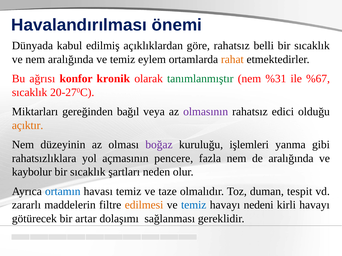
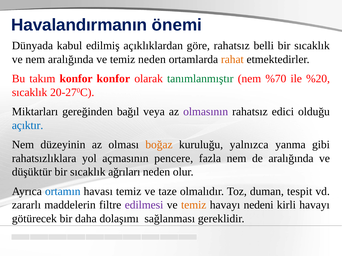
Havalandırılması: Havalandırılması -> Havalandırmanın
temiz eylem: eylem -> neden
ağrısı: ağrısı -> takım
konfor kronik: kronik -> konfor
%31: %31 -> %70
%67: %67 -> %20
açıktır colour: orange -> blue
boğaz colour: purple -> orange
işlemleri: işlemleri -> yalnızca
kaybolur: kaybolur -> düşüktür
şartları: şartları -> ağrıları
edilmesi colour: orange -> purple
temiz at (194, 205) colour: blue -> orange
artar: artar -> daha
